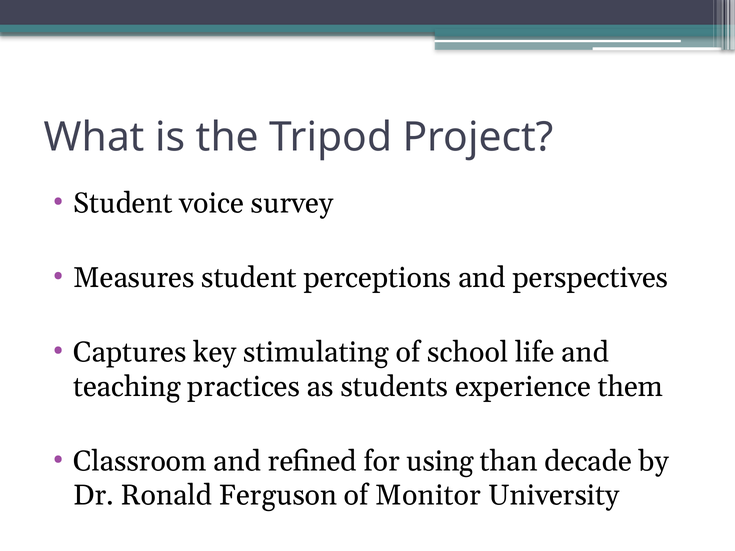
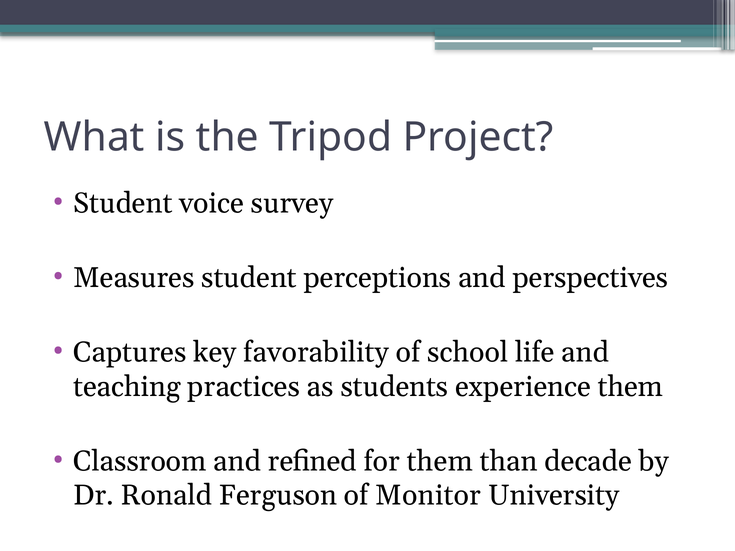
stimulating: stimulating -> favorability
for using: using -> them
